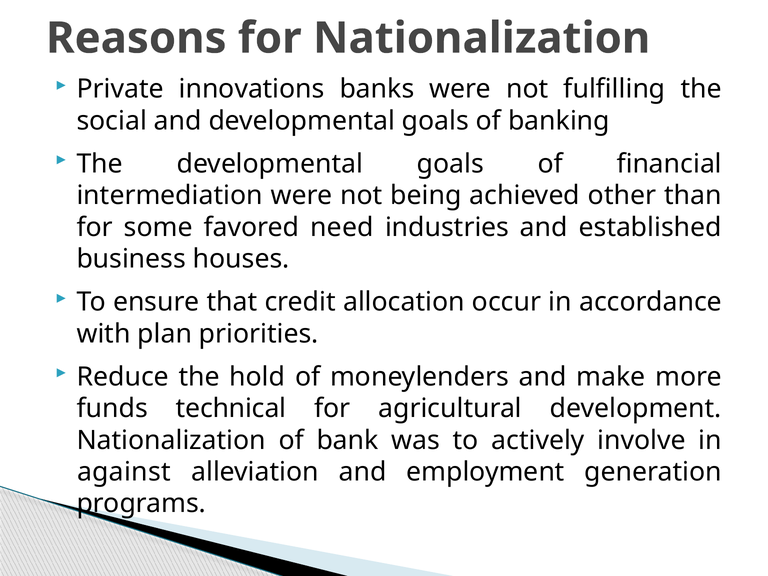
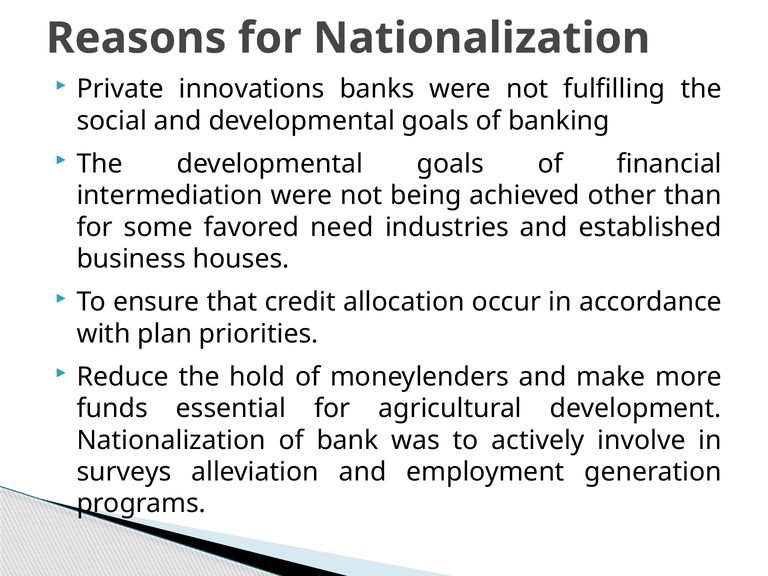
technical: technical -> essential
against: against -> surveys
